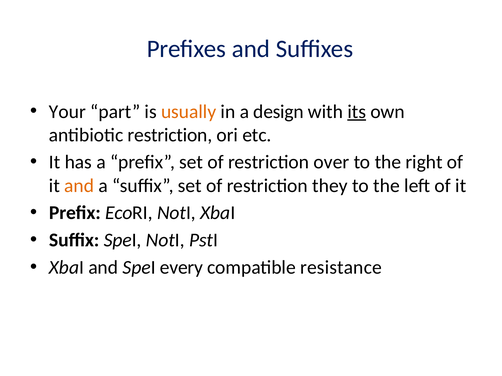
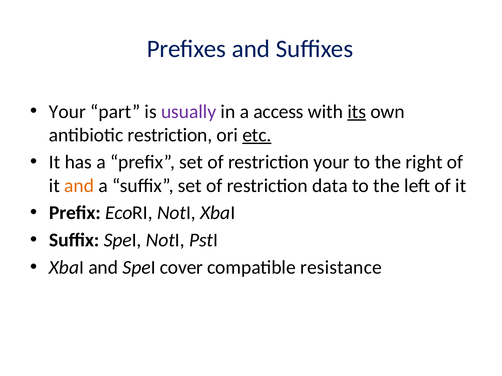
usually colour: orange -> purple
design: design -> access
etc underline: none -> present
restriction over: over -> your
they: they -> data
every: every -> cover
